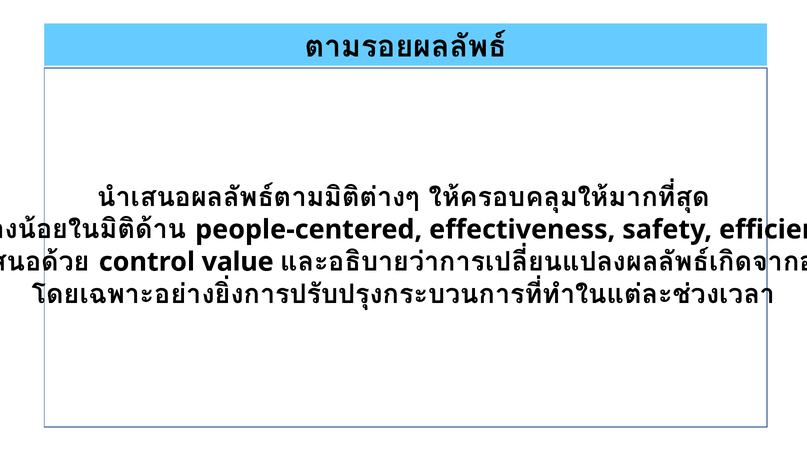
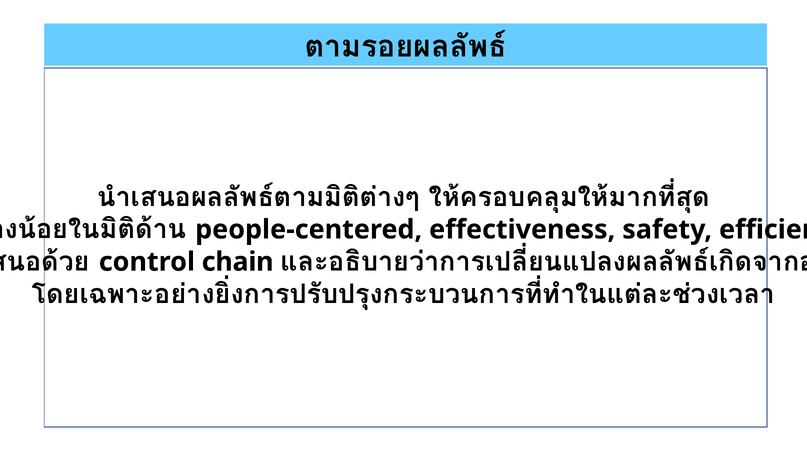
value: value -> chain
